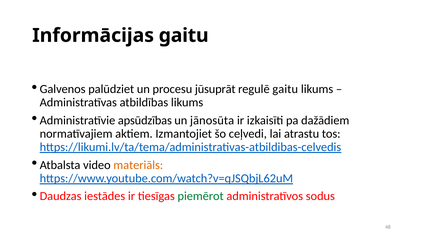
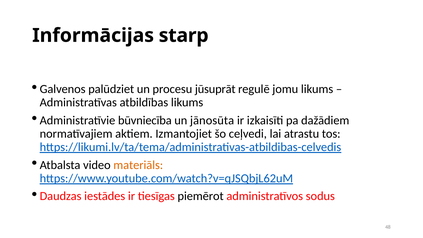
Informācijas gaitu: gaitu -> starp
regulē gaitu: gaitu -> jomu
apsūdzības: apsūdzības -> būvniecība
piemērot colour: green -> black
